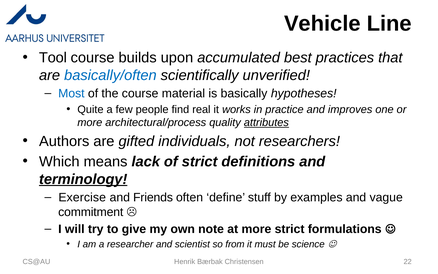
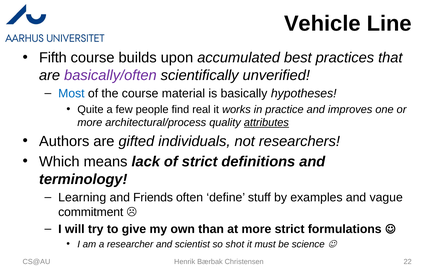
Tool: Tool -> Fifth
basically/often colour: blue -> purple
terminology underline: present -> none
Exercise: Exercise -> Learning
note: note -> than
from: from -> shot
